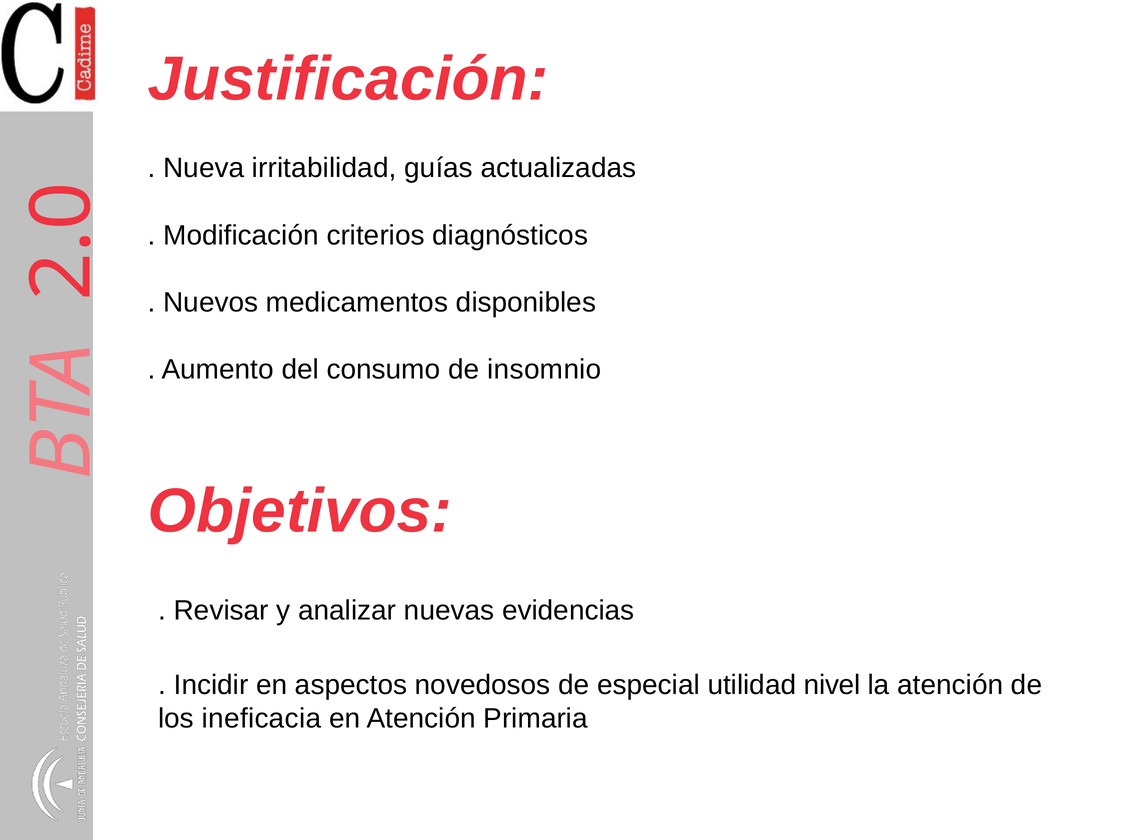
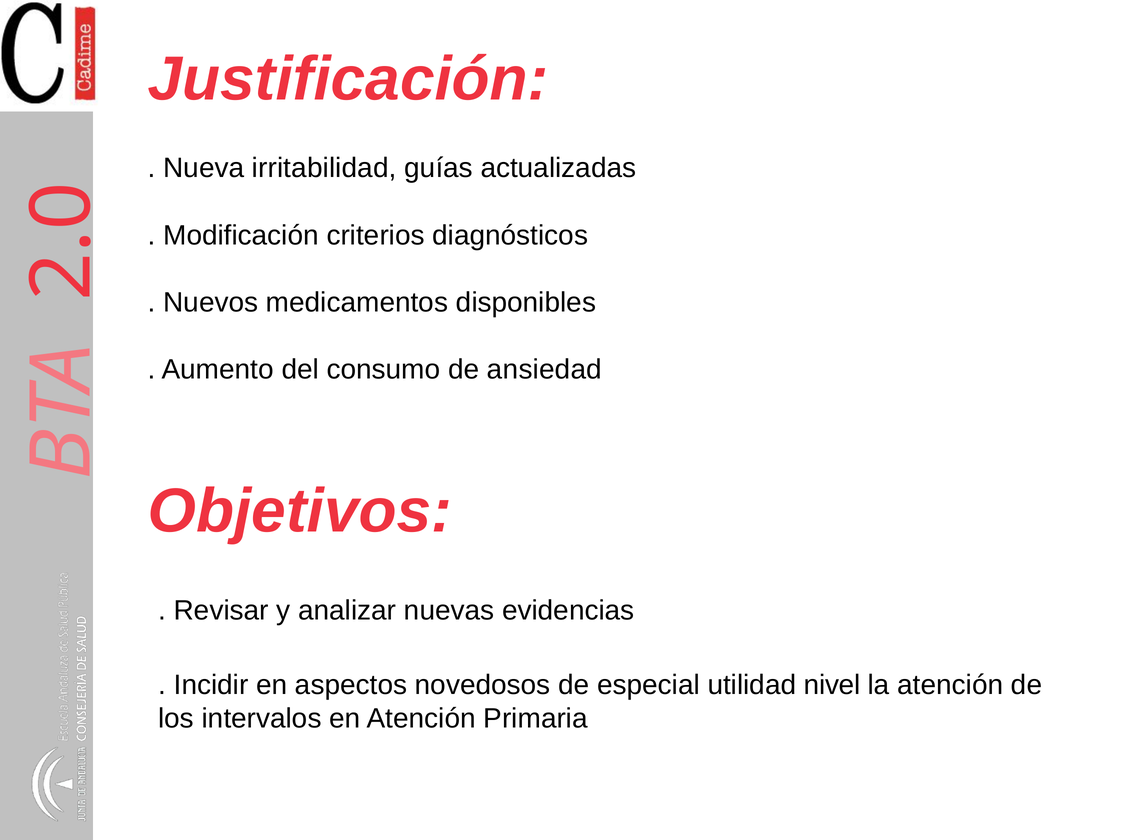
insomnio: insomnio -> ansiedad
ineficacia: ineficacia -> intervalos
